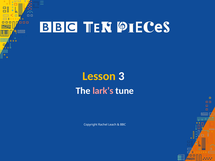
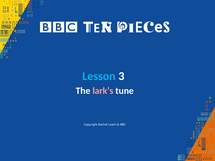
Lesson colour: yellow -> light blue
